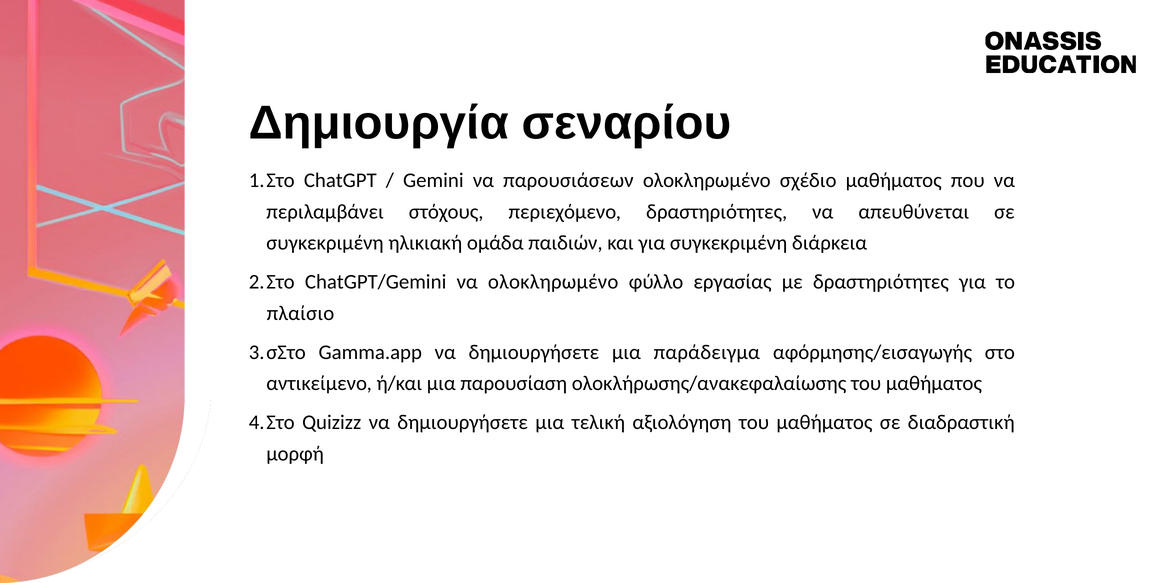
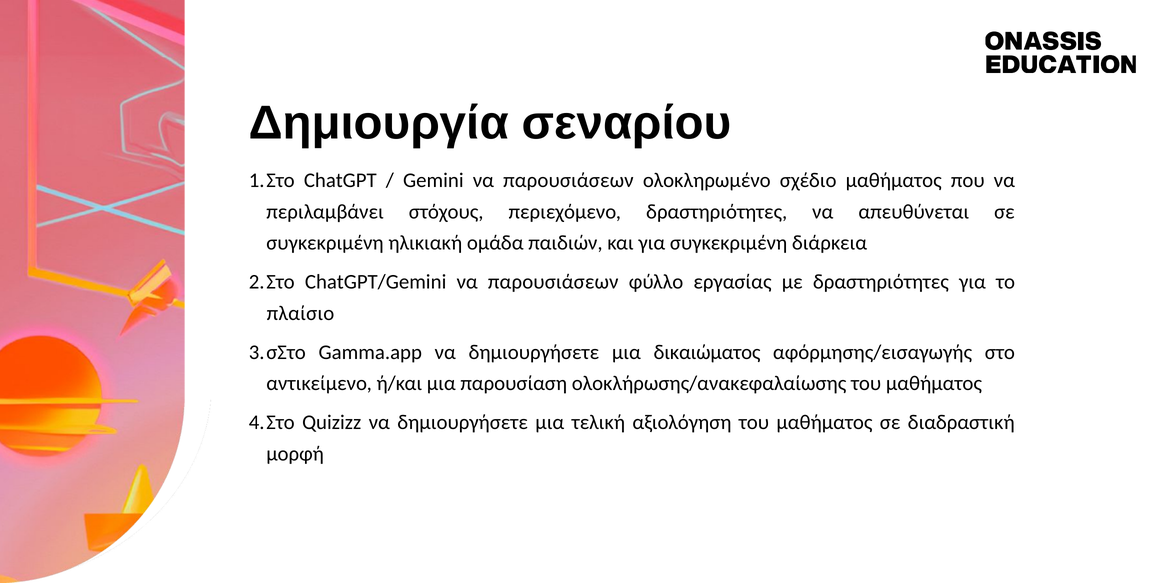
ChatGPT/Gemini να ολοκληρωμένο: ολοκληρωμένο -> παρουσιάσεων
παράδειγμα: παράδειγμα -> δικαιώματος
